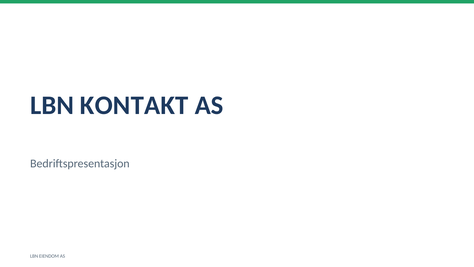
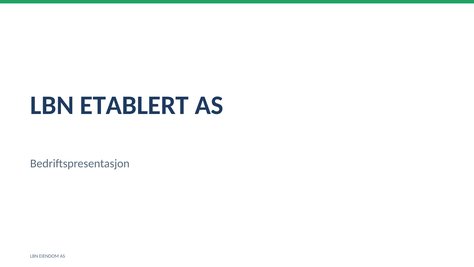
KONTAKT: KONTAKT -> ETABLERT
